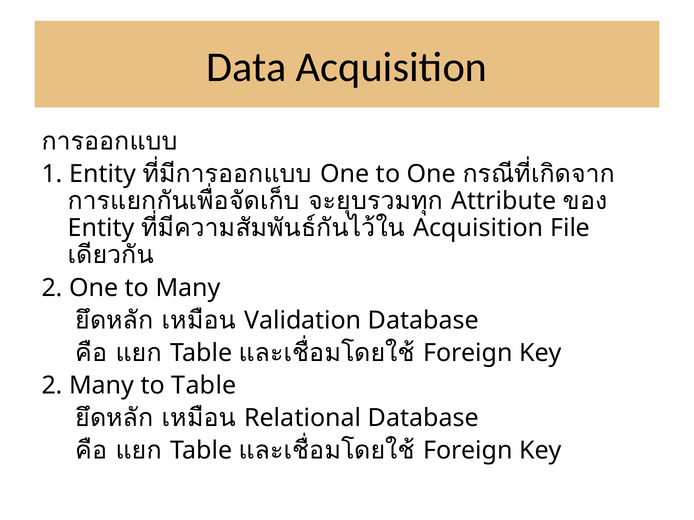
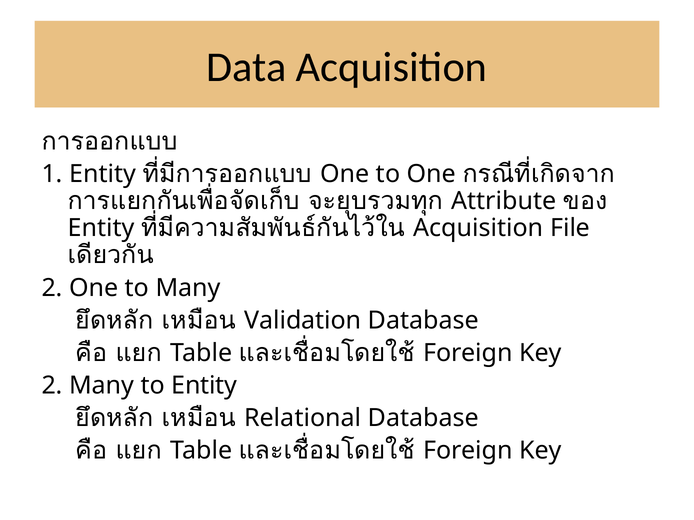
to Table: Table -> Entity
